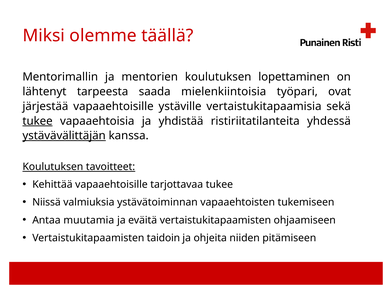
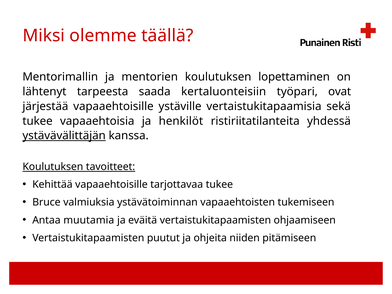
mielenkiintoisia: mielenkiintoisia -> kertaluonteisiin
tukee at (38, 121) underline: present -> none
yhdistää: yhdistää -> henkilöt
Niissä: Niissä -> Bruce
taidoin: taidoin -> puutut
